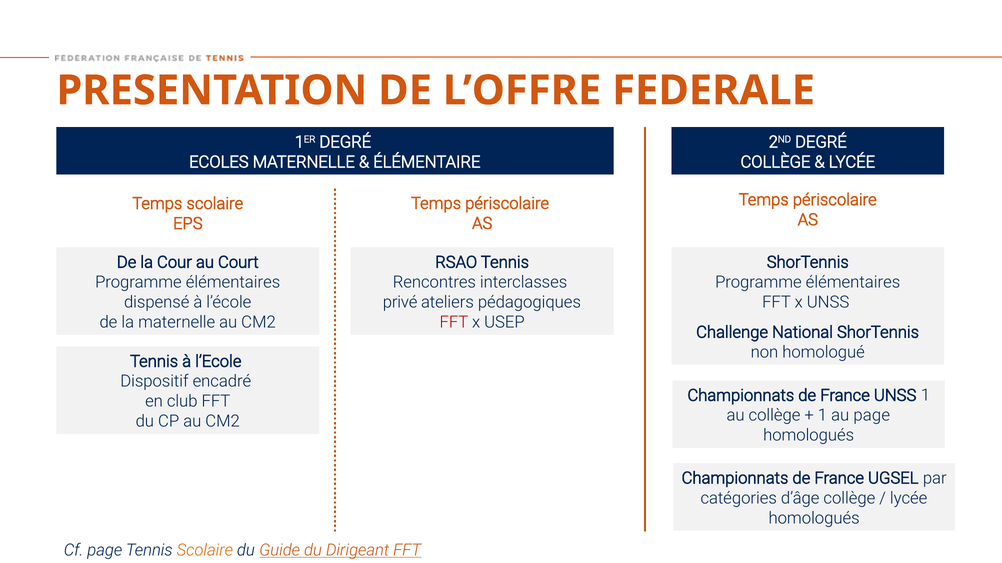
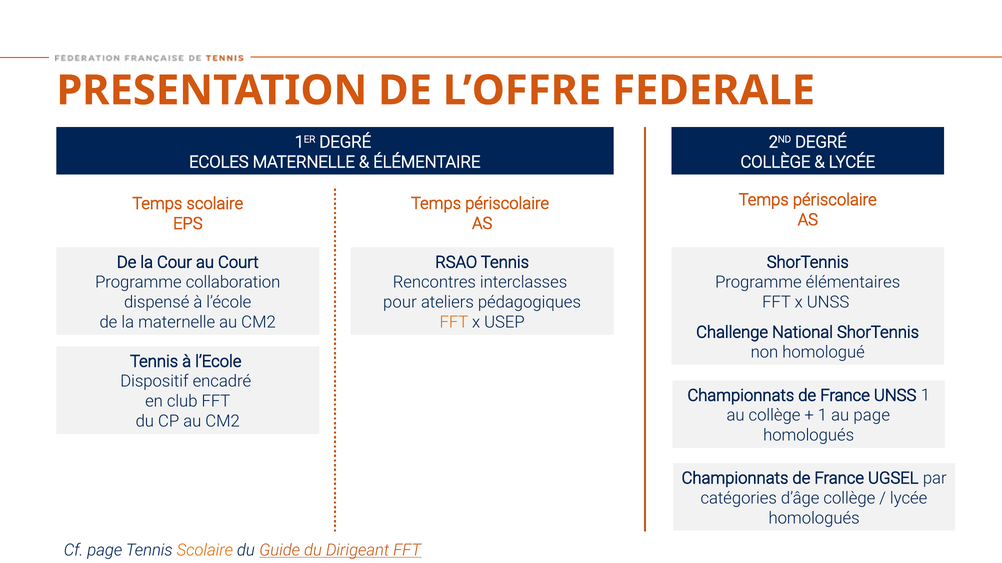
élémentaires at (233, 283): élémentaires -> collaboration
privé: privé -> pour
FFT at (454, 323) colour: red -> orange
